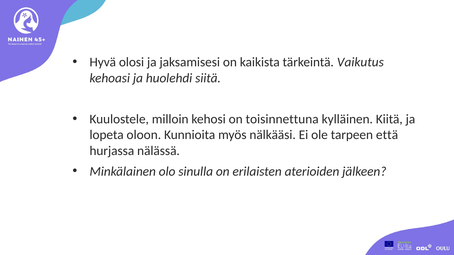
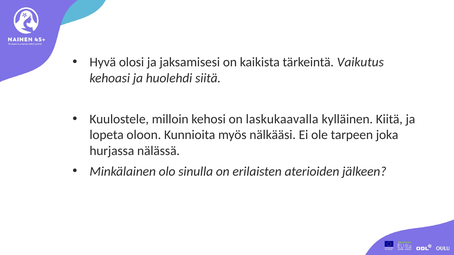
toisinnettuna: toisinnettuna -> laskukaavalla
että: että -> joka
